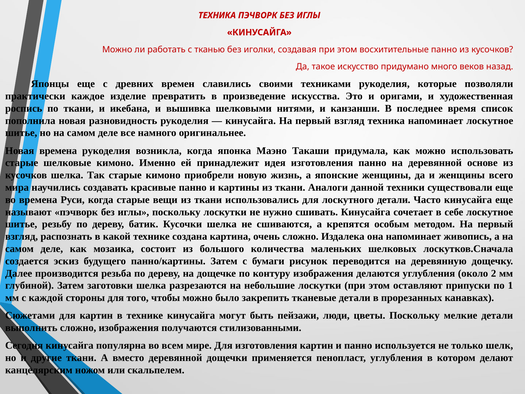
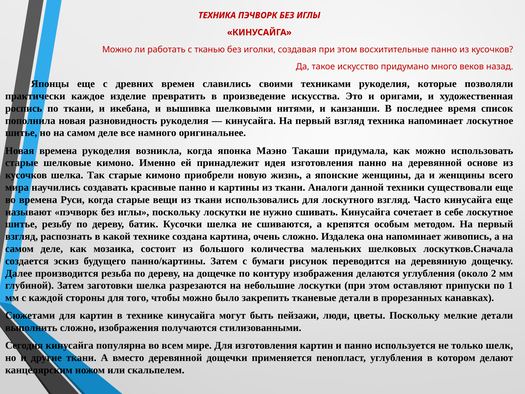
лоскутного детали: детали -> взгляд
